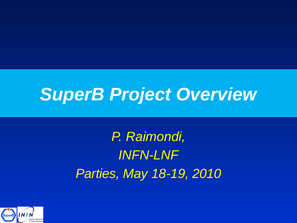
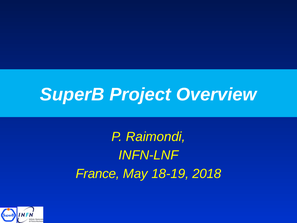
Parties: Parties -> France
2010: 2010 -> 2018
